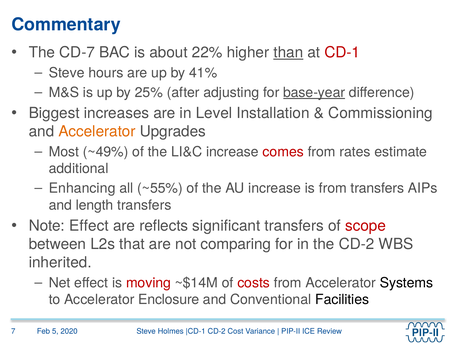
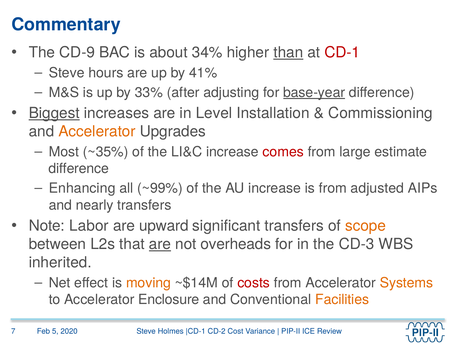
CD-7: CD-7 -> CD-9
22%: 22% -> 34%
25%: 25% -> 33%
Biggest underline: none -> present
~49%: ~49% -> ~35%
rates: rates -> large
additional at (79, 169): additional -> difference
~55%: ~55% -> ~99%
from transfers: transfers -> adjusted
length: length -> nearly
Note Effect: Effect -> Labor
reflects: reflects -> upward
scope colour: red -> orange
are at (160, 244) underline: none -> present
comparing: comparing -> overheads
the CD-2: CD-2 -> CD-3
moving colour: red -> orange
Systems colour: black -> orange
Facilities colour: black -> orange
